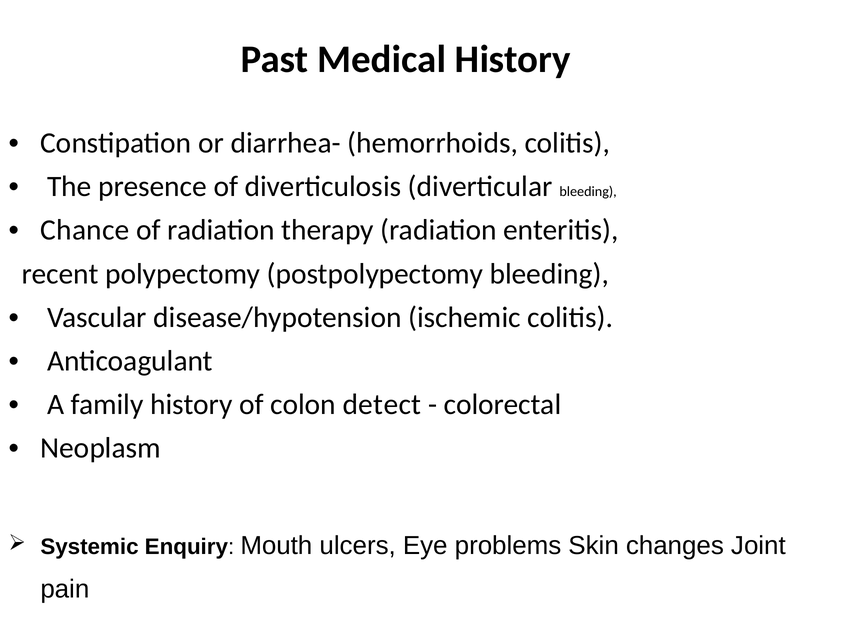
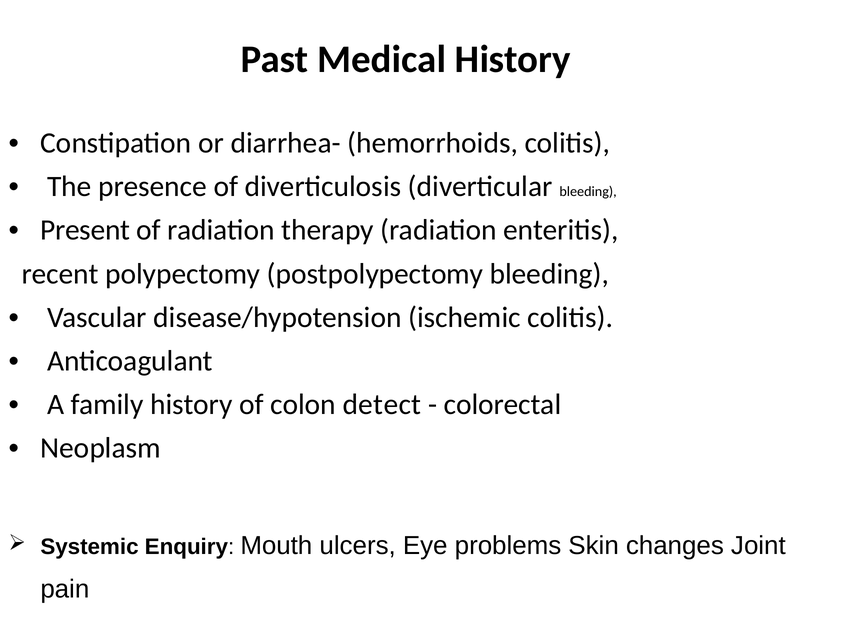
Chance: Chance -> Present
